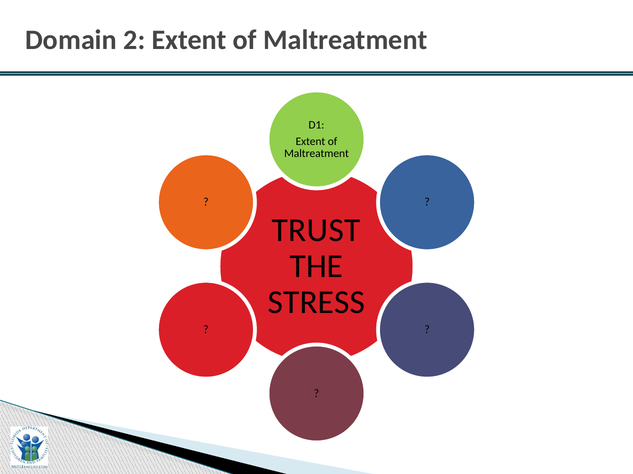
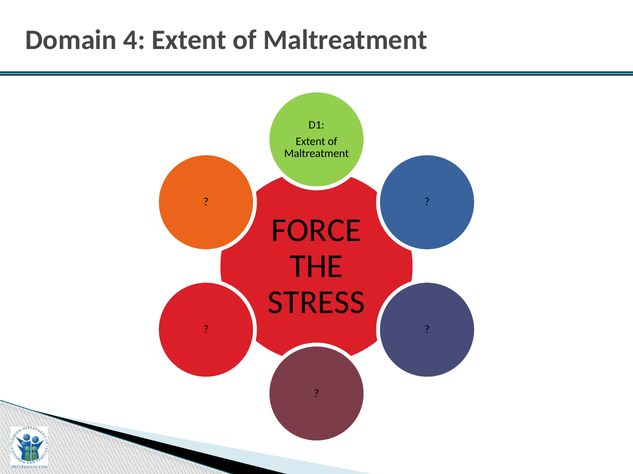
2: 2 -> 4
TRUST: TRUST -> FORCE
